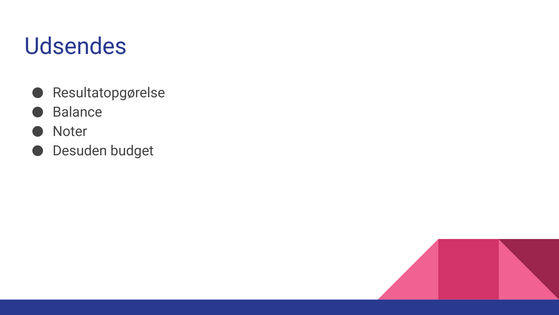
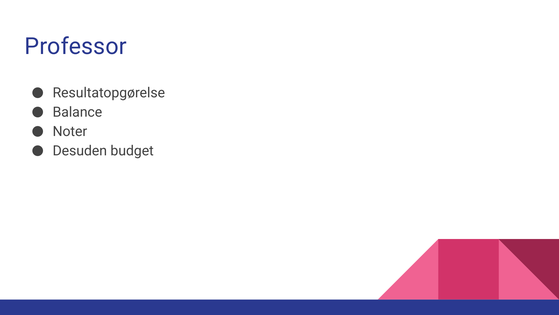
Udsendes: Udsendes -> Professor
